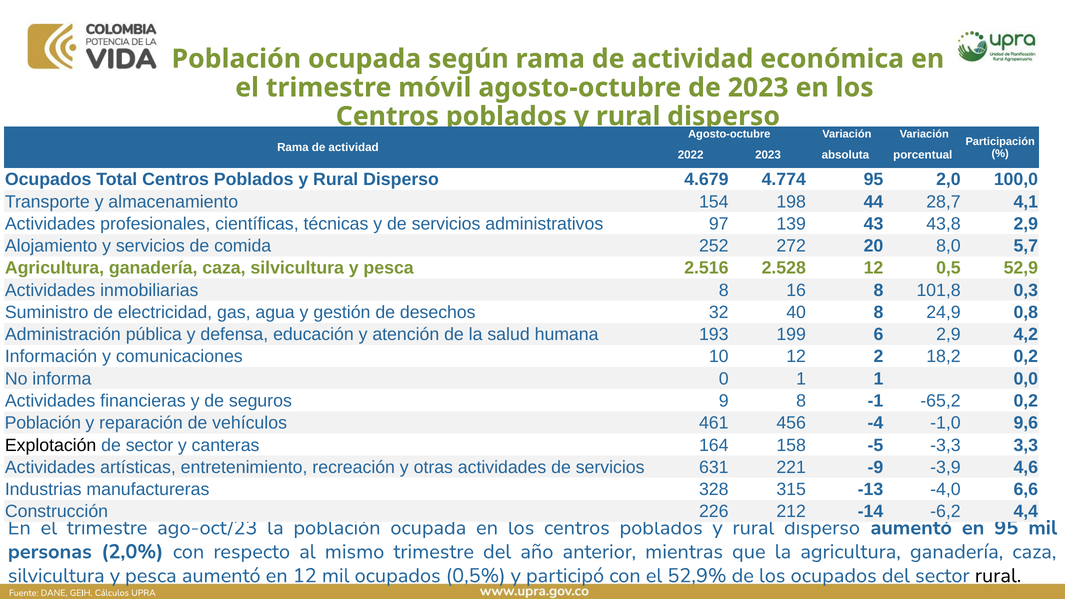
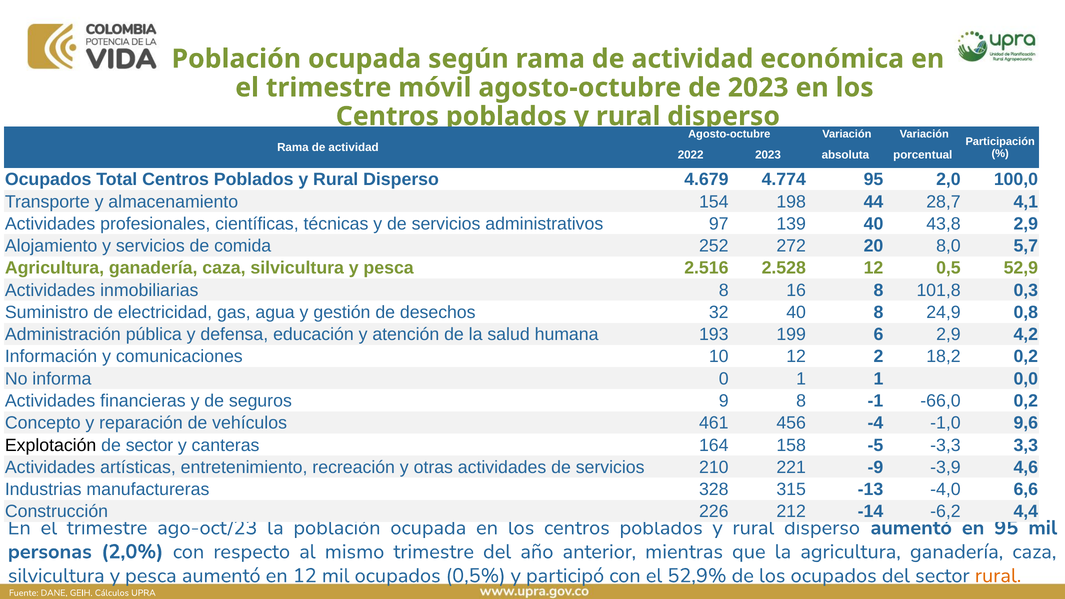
139 43: 43 -> 40
-65,2: -65,2 -> -66,0
Población at (43, 423): Población -> Concepto
631: 631 -> 210
rural at (998, 576) colour: black -> orange
